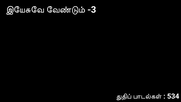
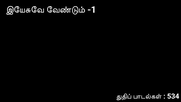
-3: -3 -> -1
